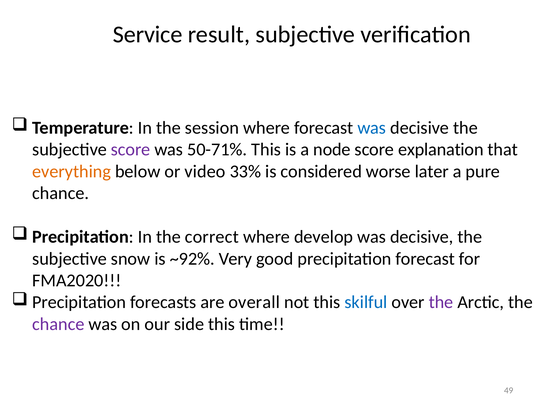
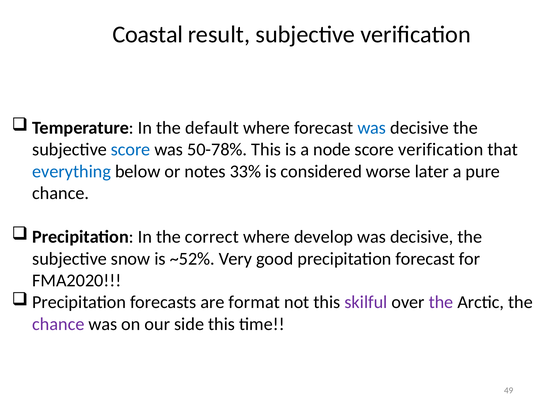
Service: Service -> Coastal
session: session -> default
score at (131, 150) colour: purple -> blue
50-71%: 50-71% -> 50-78%
score explanation: explanation -> verification
everything colour: orange -> blue
video: video -> notes
~92%: ~92% -> ~52%
overall: overall -> format
skilful colour: blue -> purple
